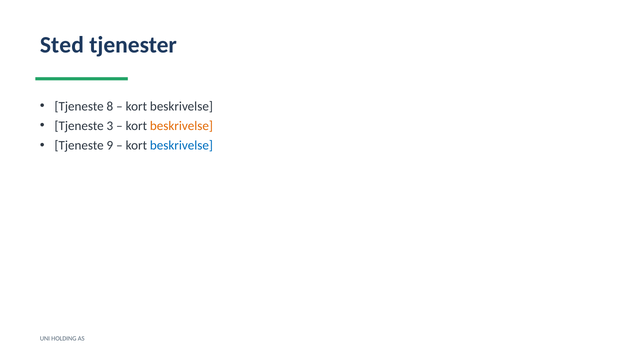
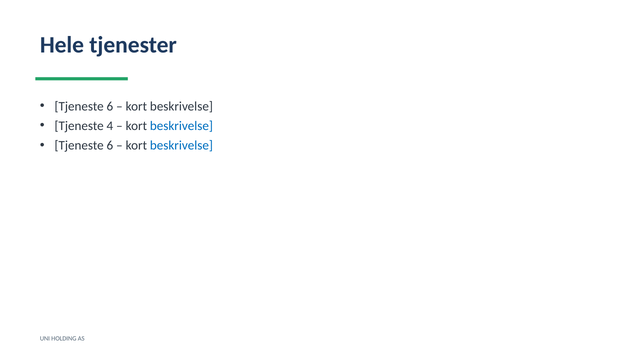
Sted: Sted -> Hele
8 at (110, 106): 8 -> 6
3: 3 -> 4
beskrivelse at (181, 126) colour: orange -> blue
9 at (110, 145): 9 -> 6
